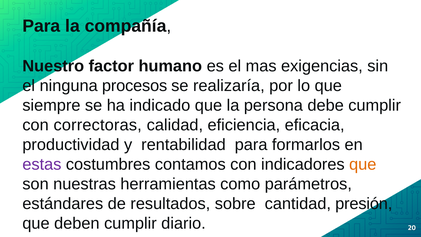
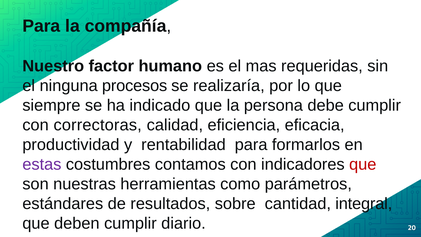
exigencias: exigencias -> requeridas
que at (363, 164) colour: orange -> red
presión: presión -> integral
